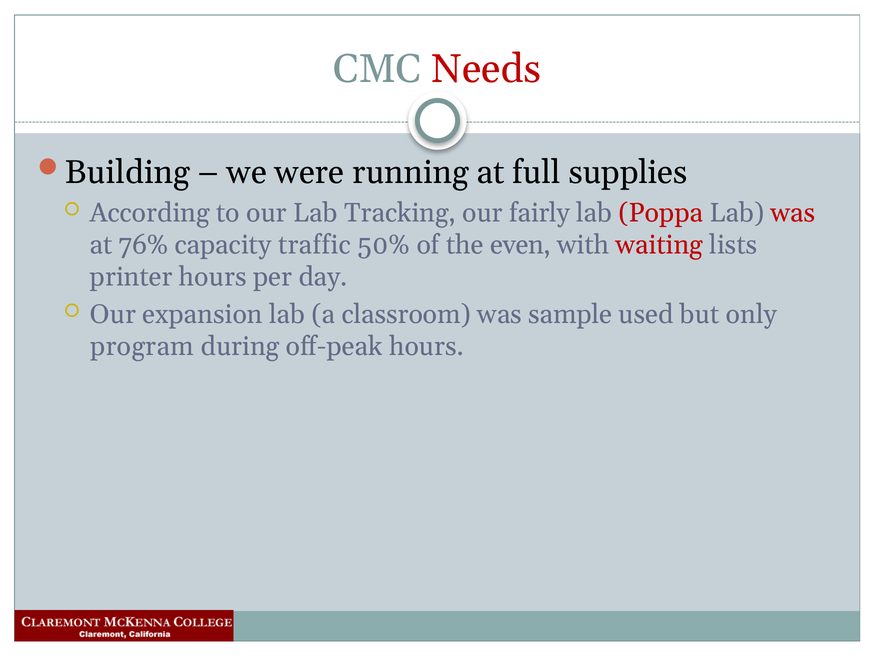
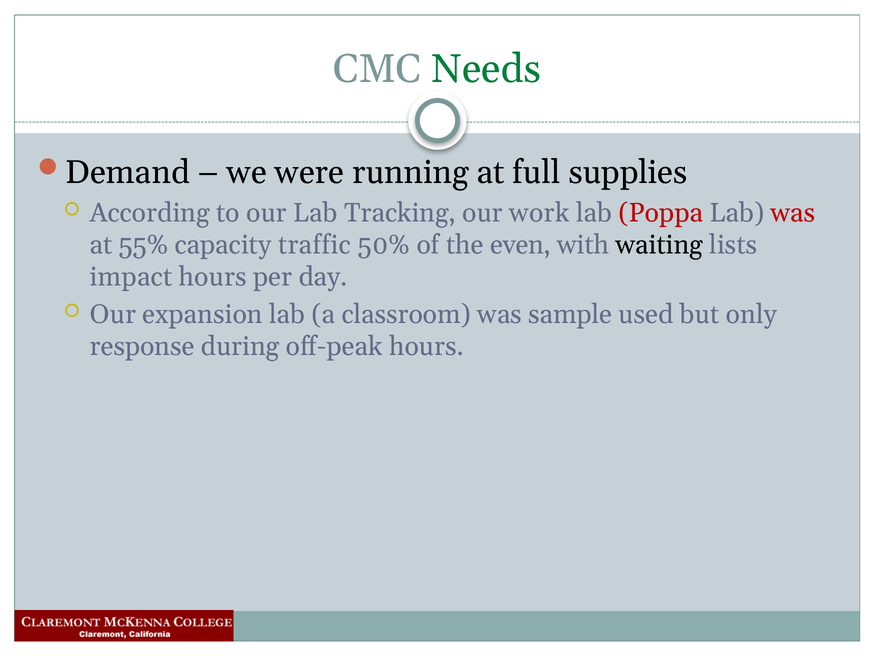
Needs colour: red -> green
Building: Building -> Demand
fairly: fairly -> work
76%: 76% -> 55%
waiting colour: red -> black
printer: printer -> impact
program: program -> response
